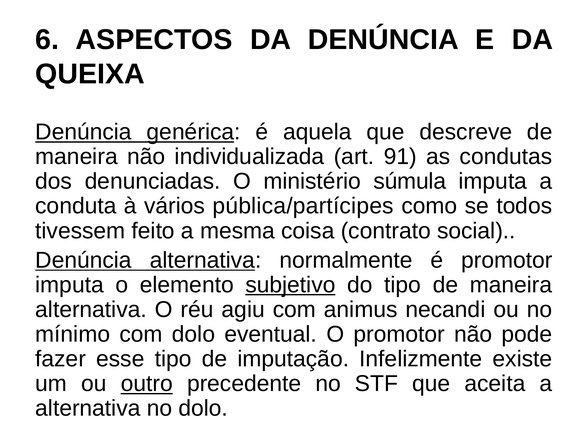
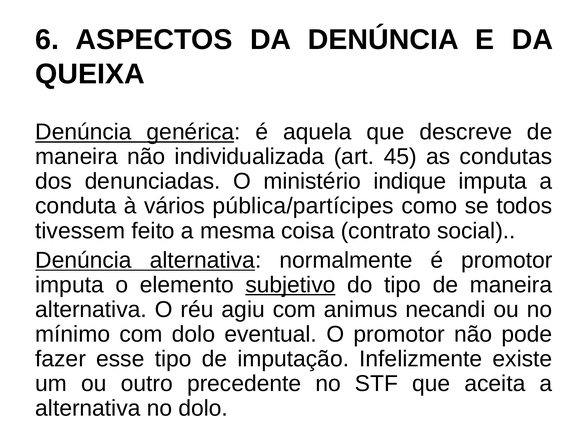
91: 91 -> 45
súmula: súmula -> indique
outro underline: present -> none
